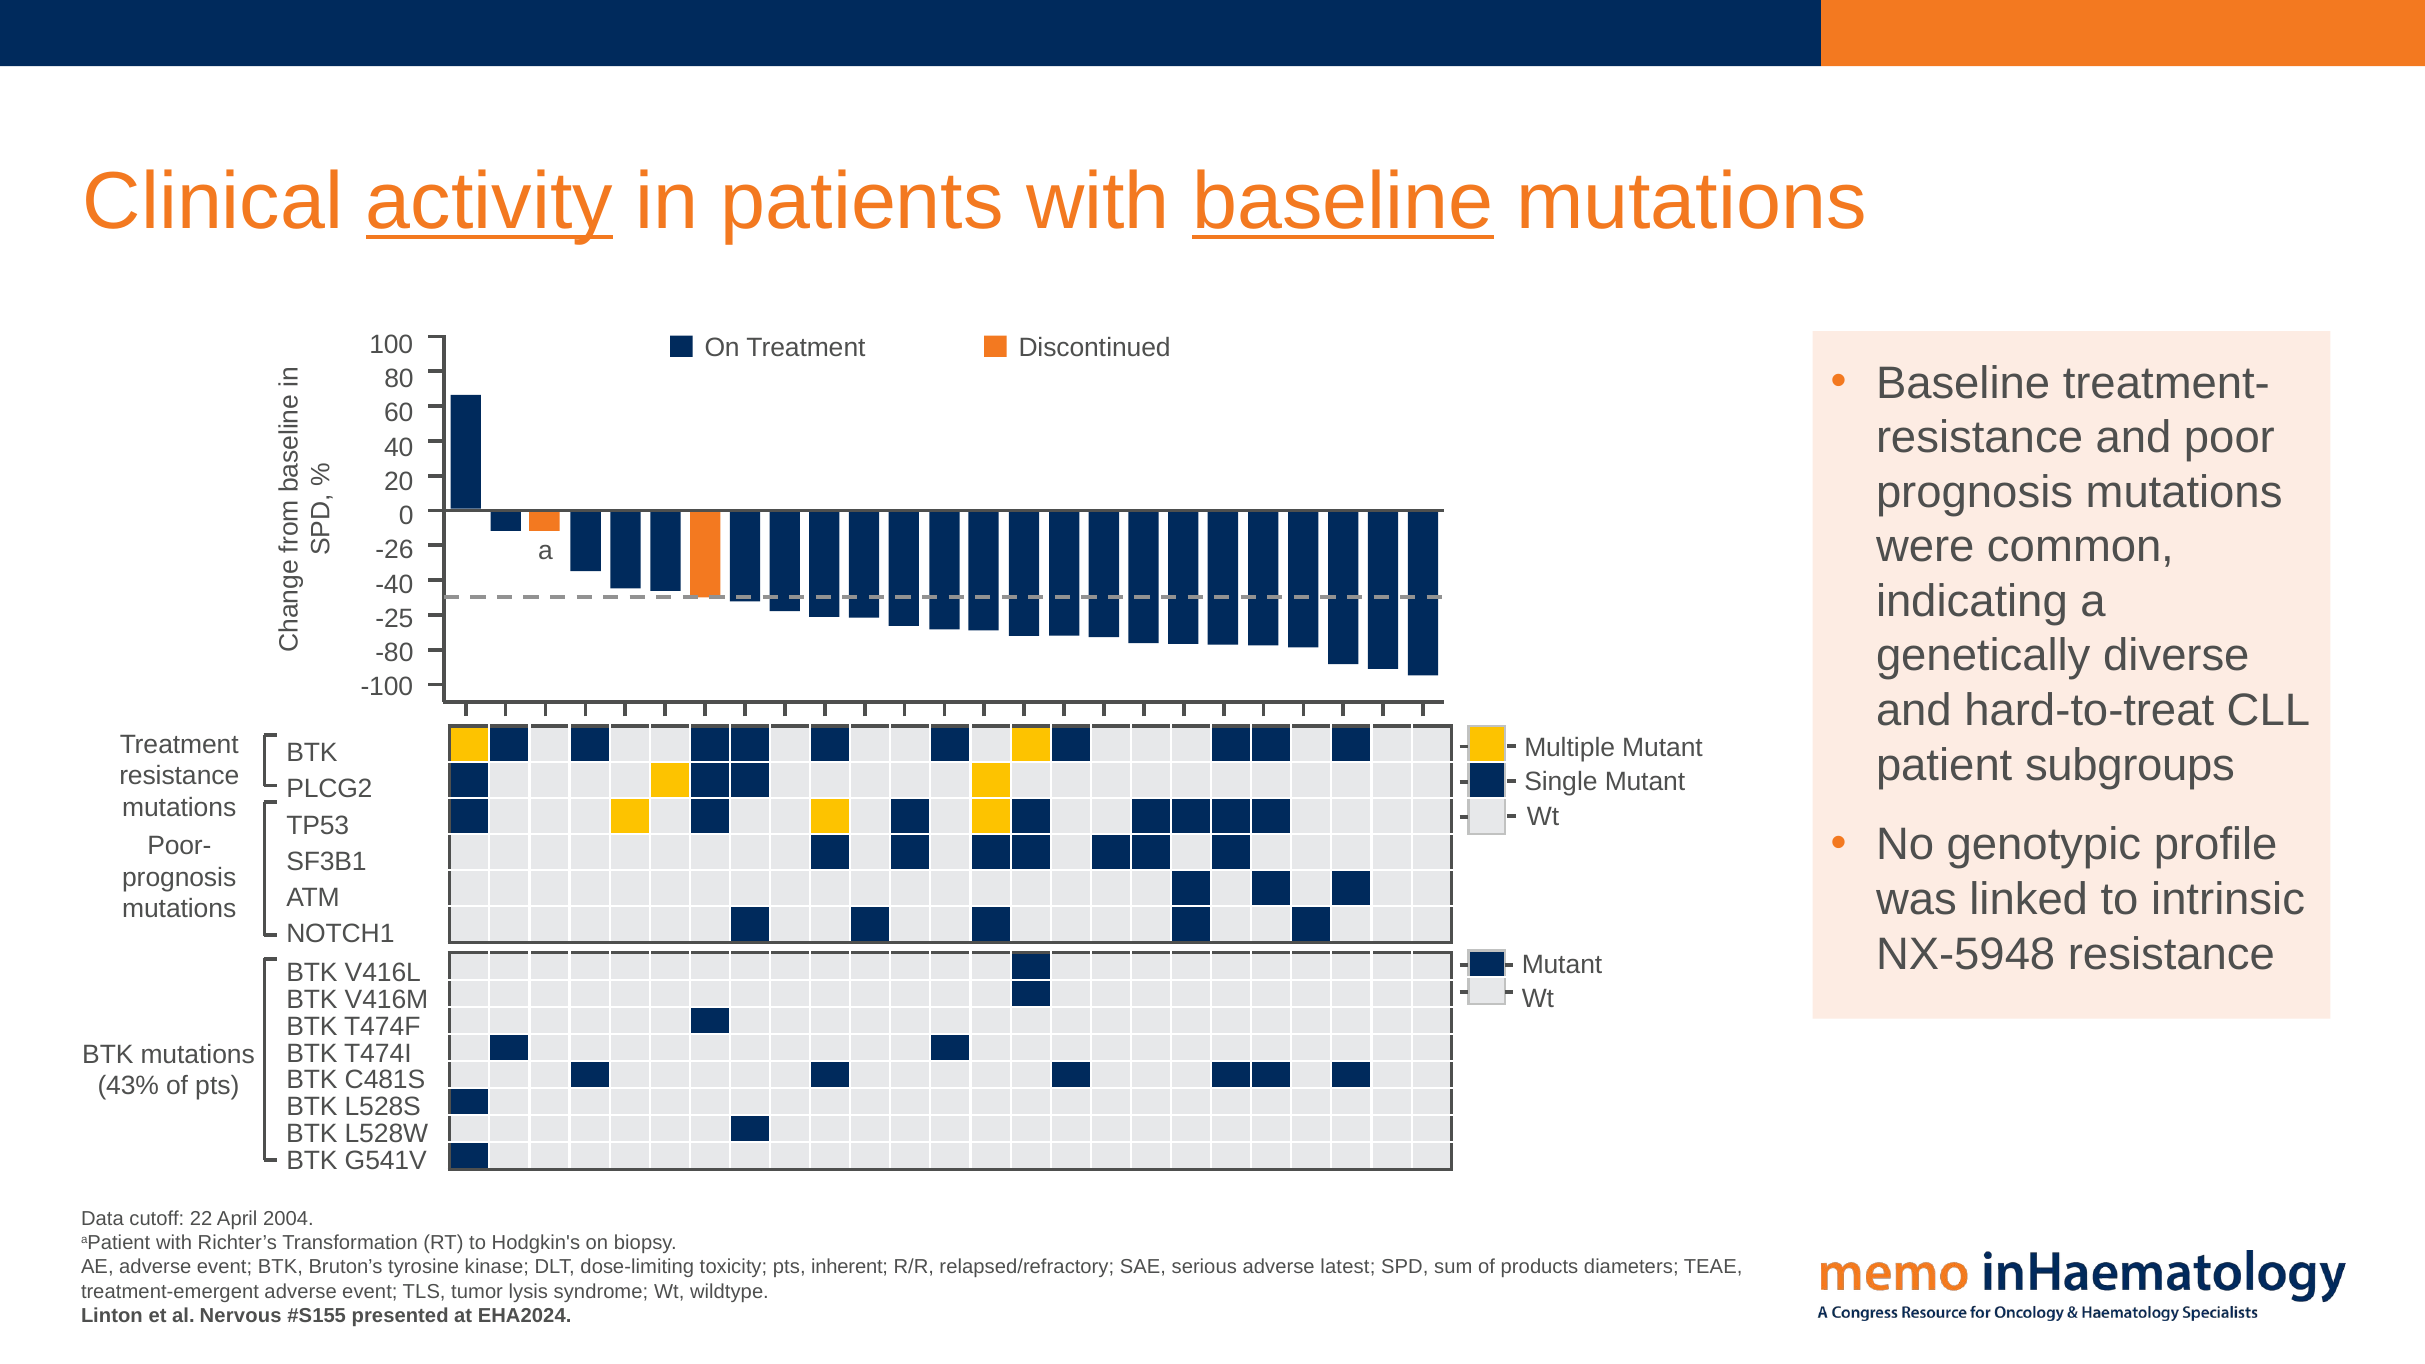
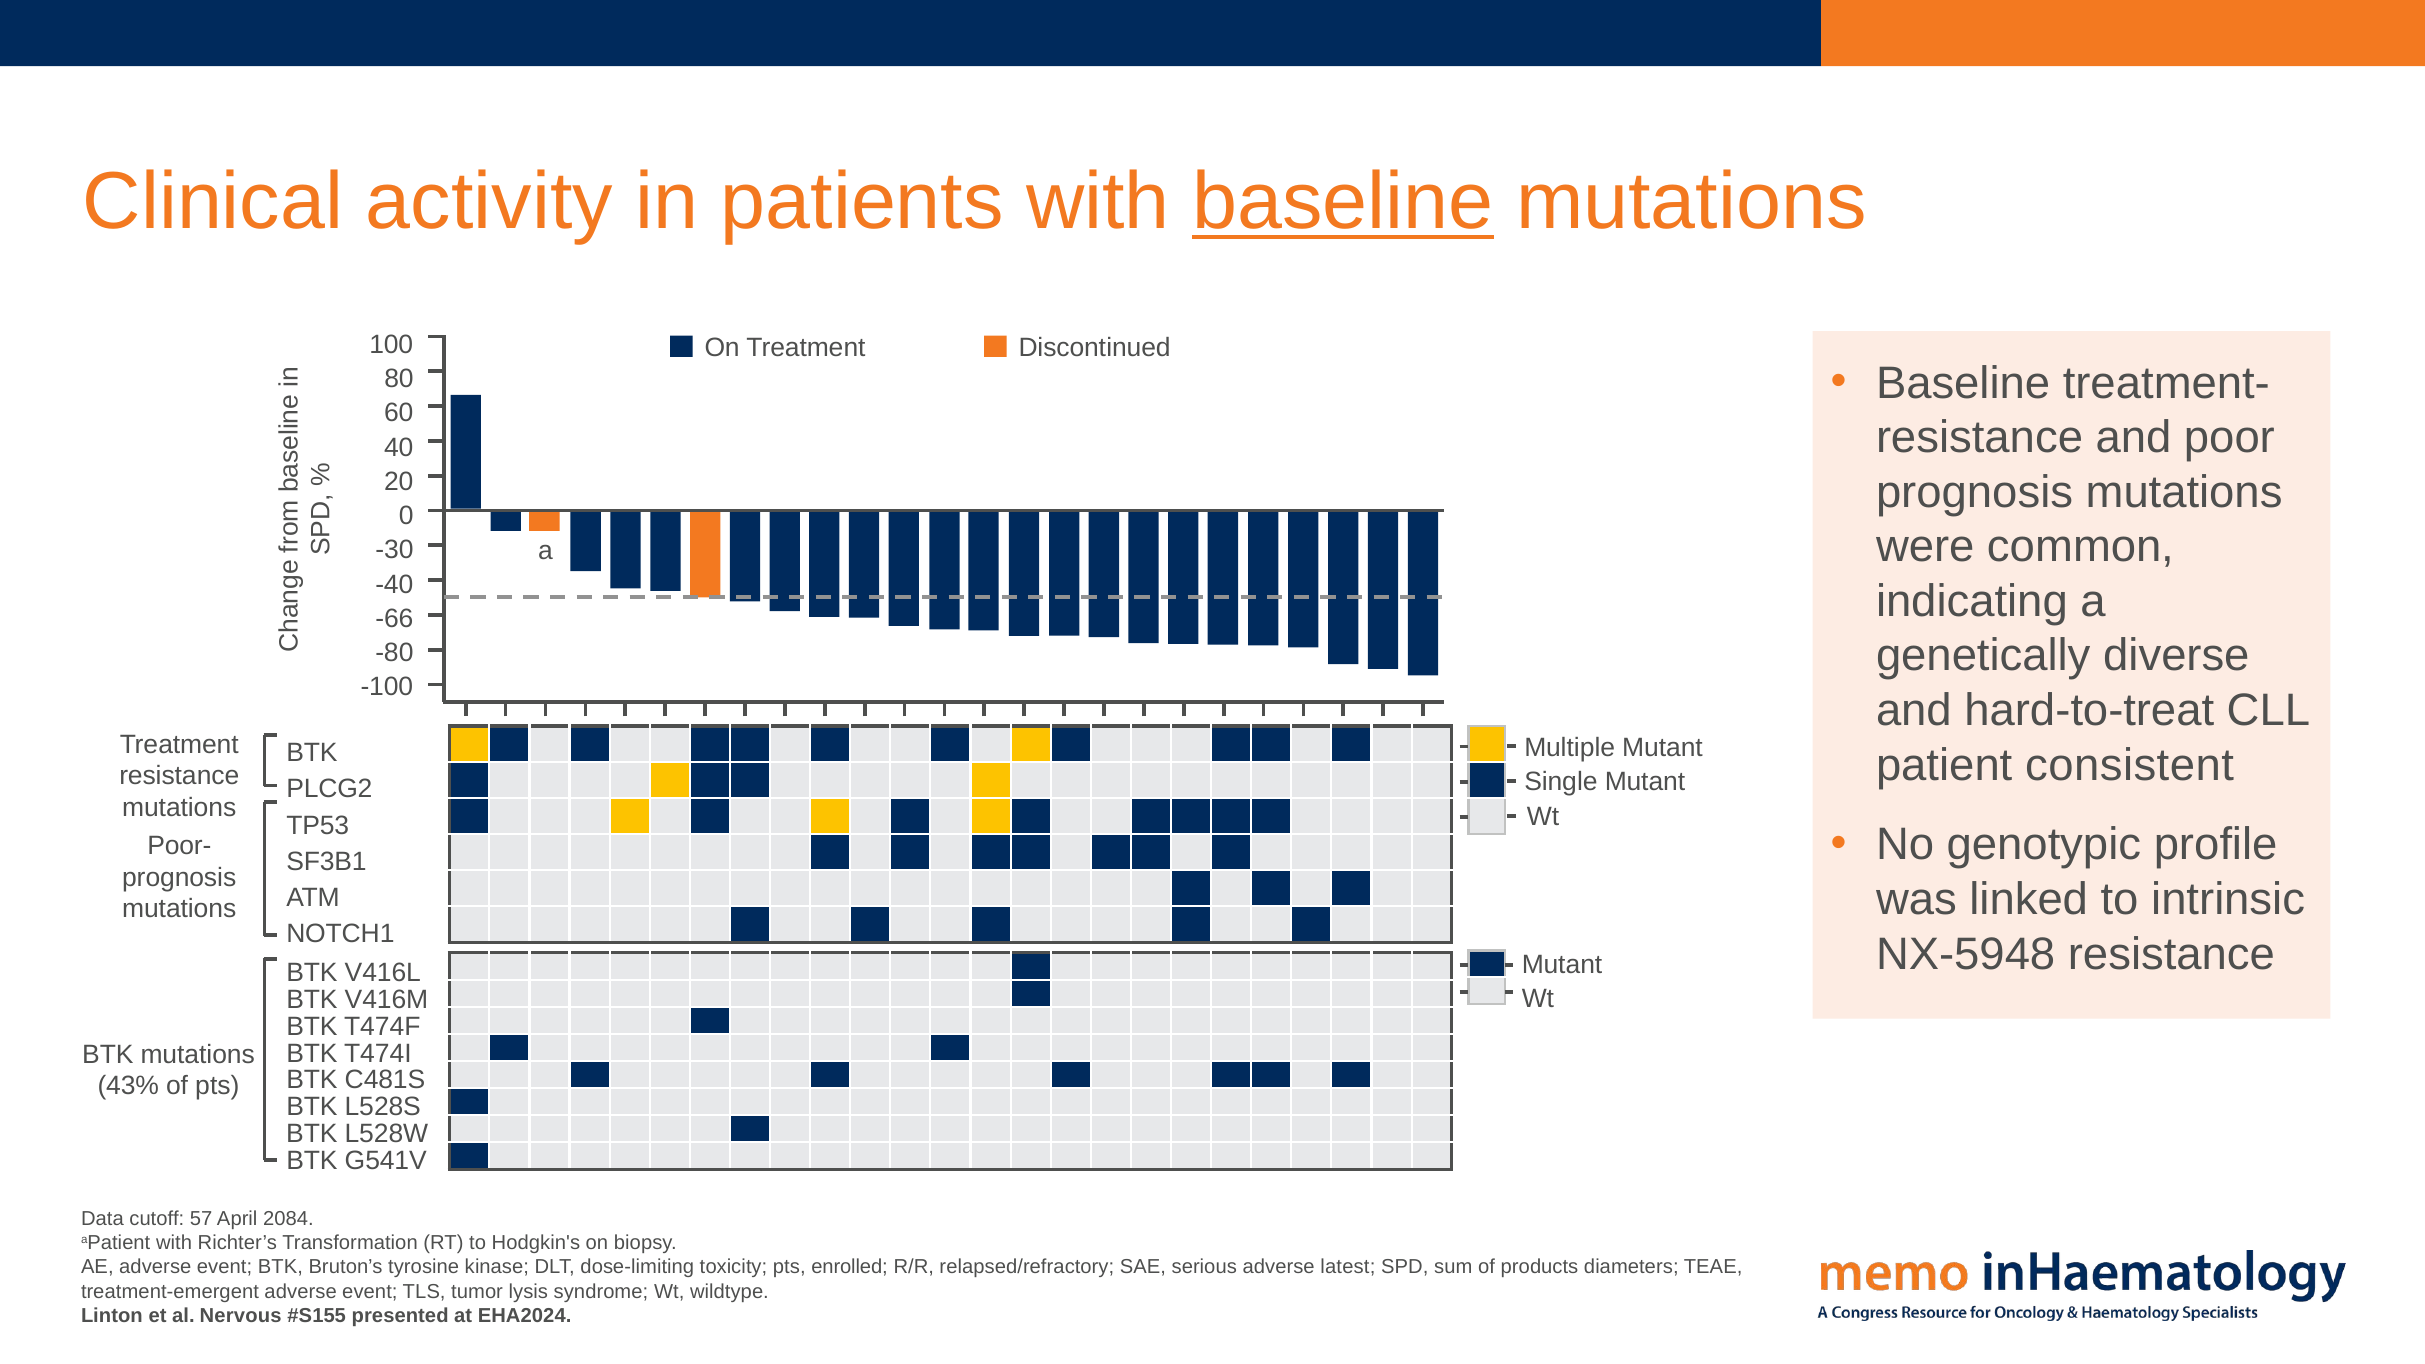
activity underline: present -> none
-26: -26 -> -30
-25: -25 -> -66
subgroups: subgroups -> consistent
22: 22 -> 57
2004: 2004 -> 2084
inherent: inherent -> enrolled
